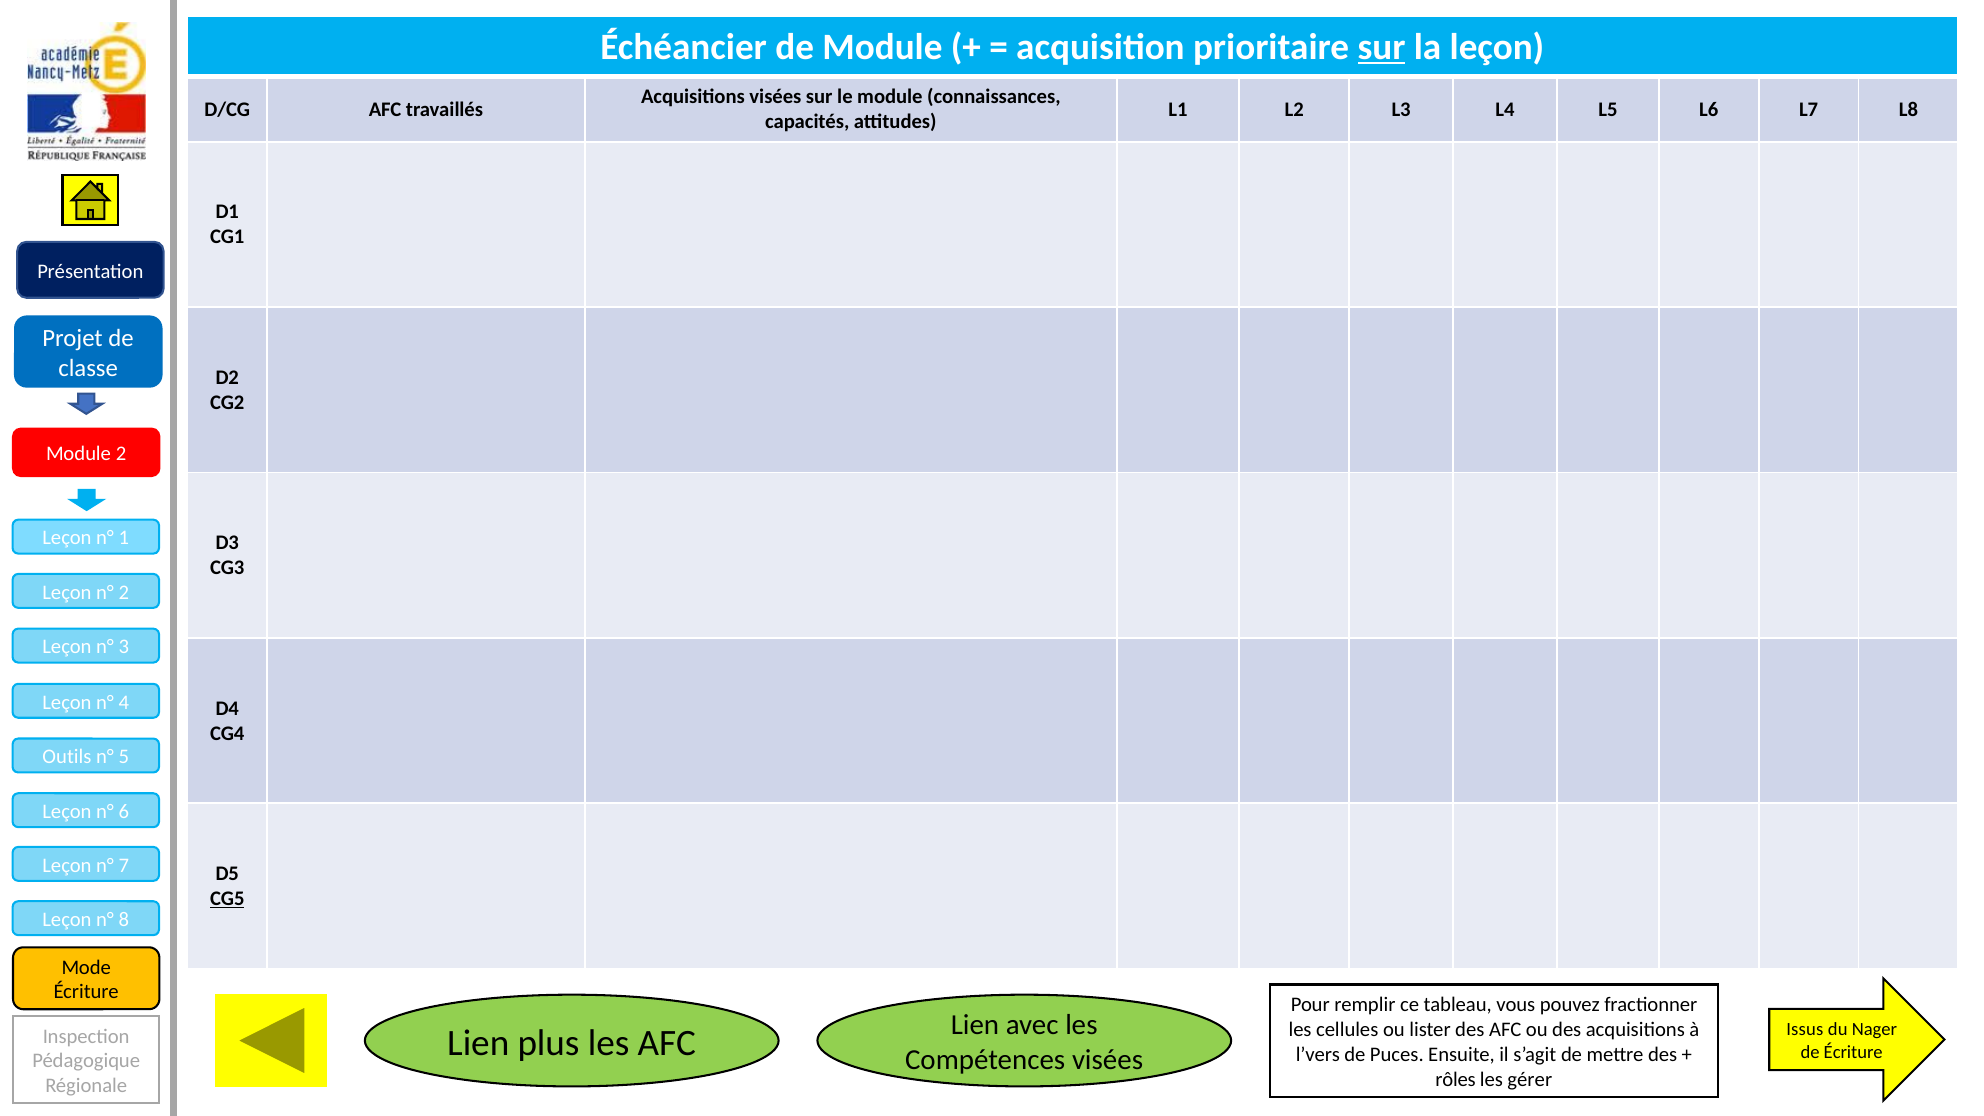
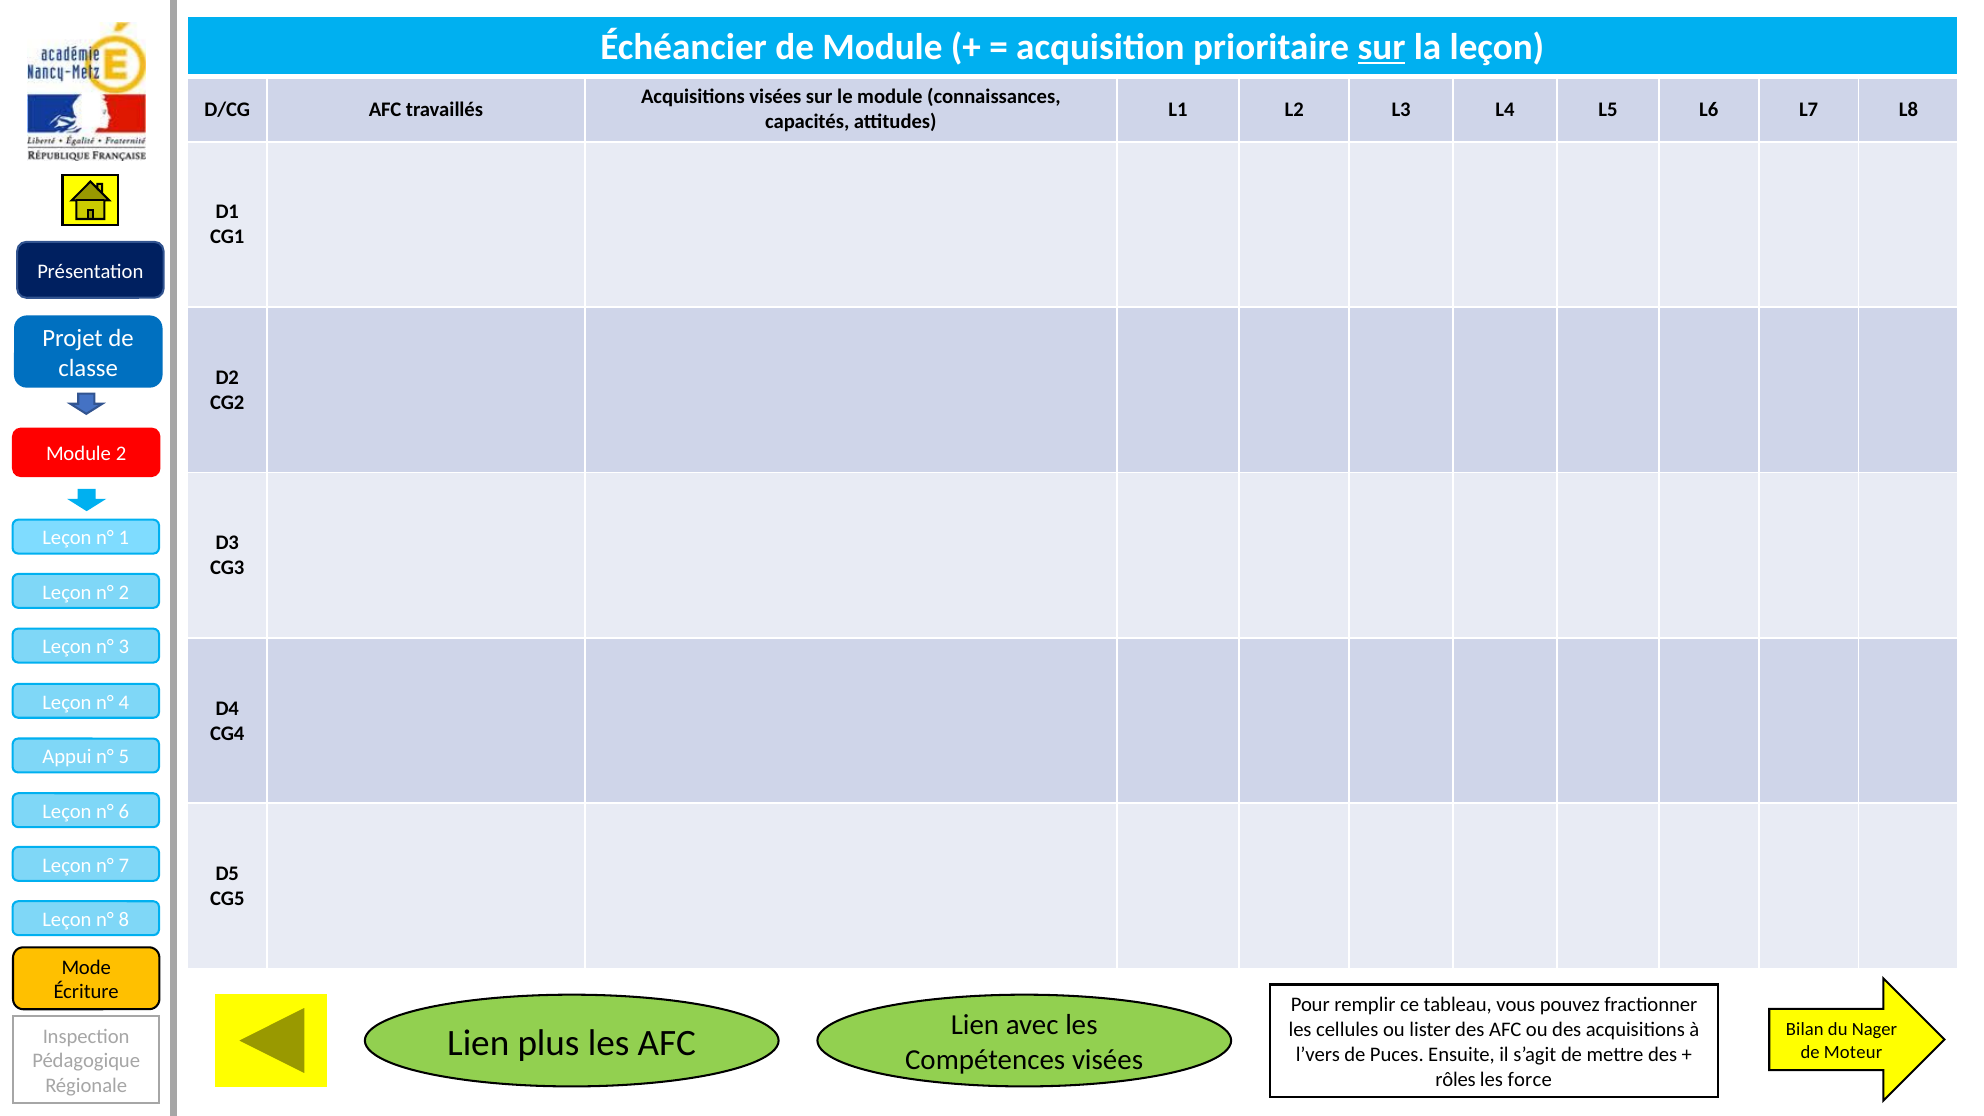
Outils: Outils -> Appui
CG5 underline: present -> none
Issus: Issus -> Bilan
de Écriture: Écriture -> Moteur
gérer: gérer -> force
